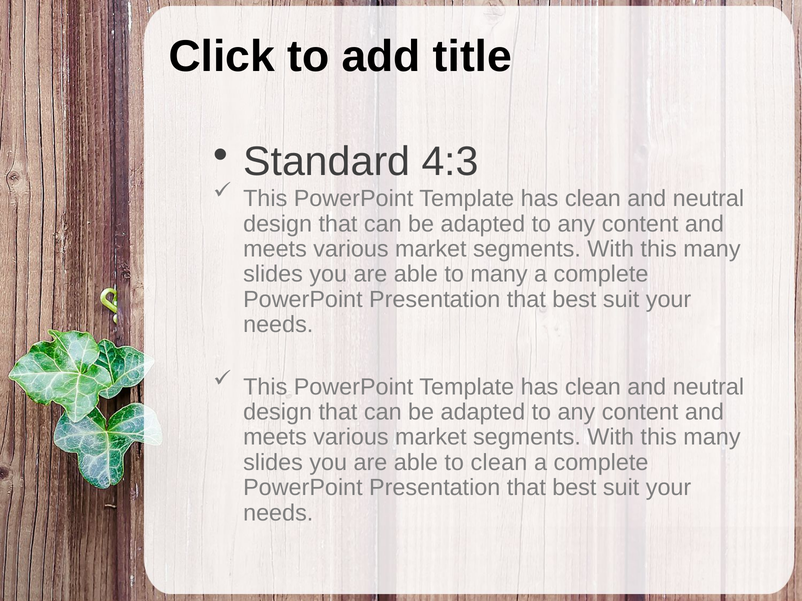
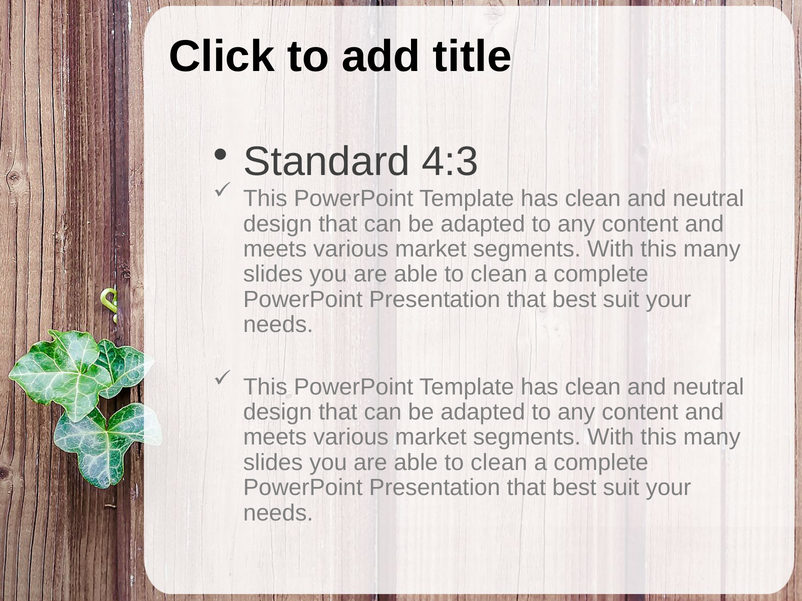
many at (499, 274): many -> clean
